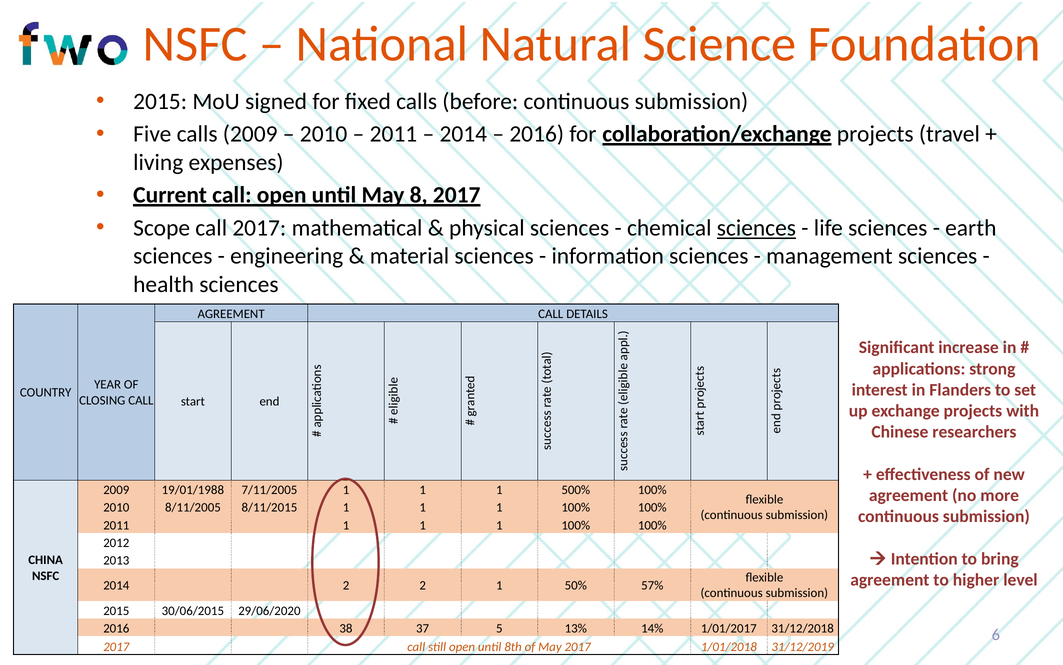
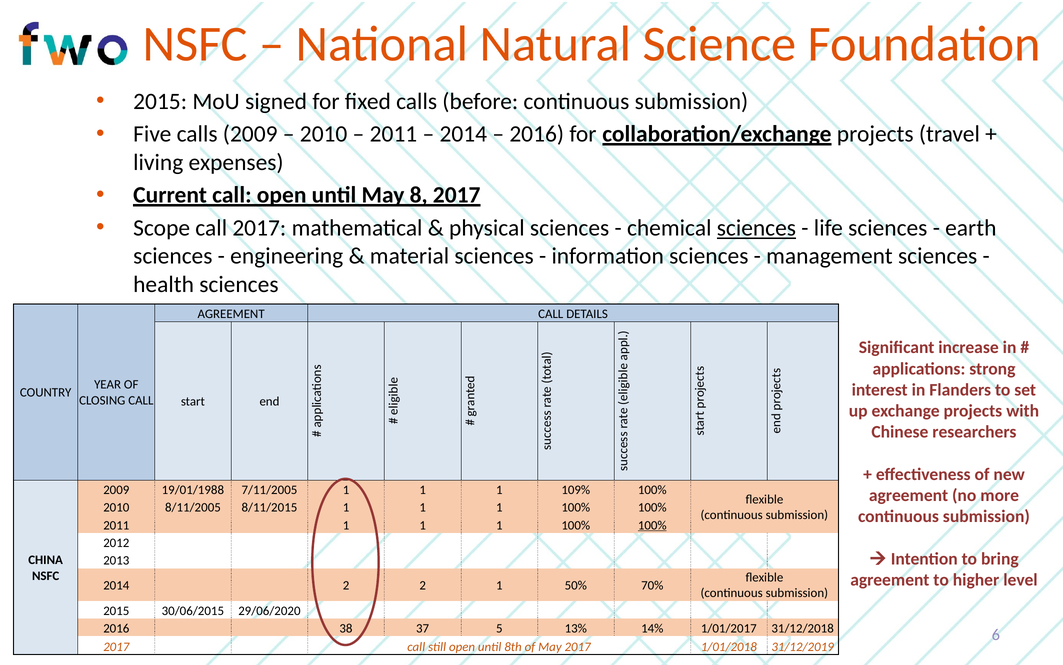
500%: 500% -> 109%
100% at (652, 525) underline: none -> present
57%: 57% -> 70%
